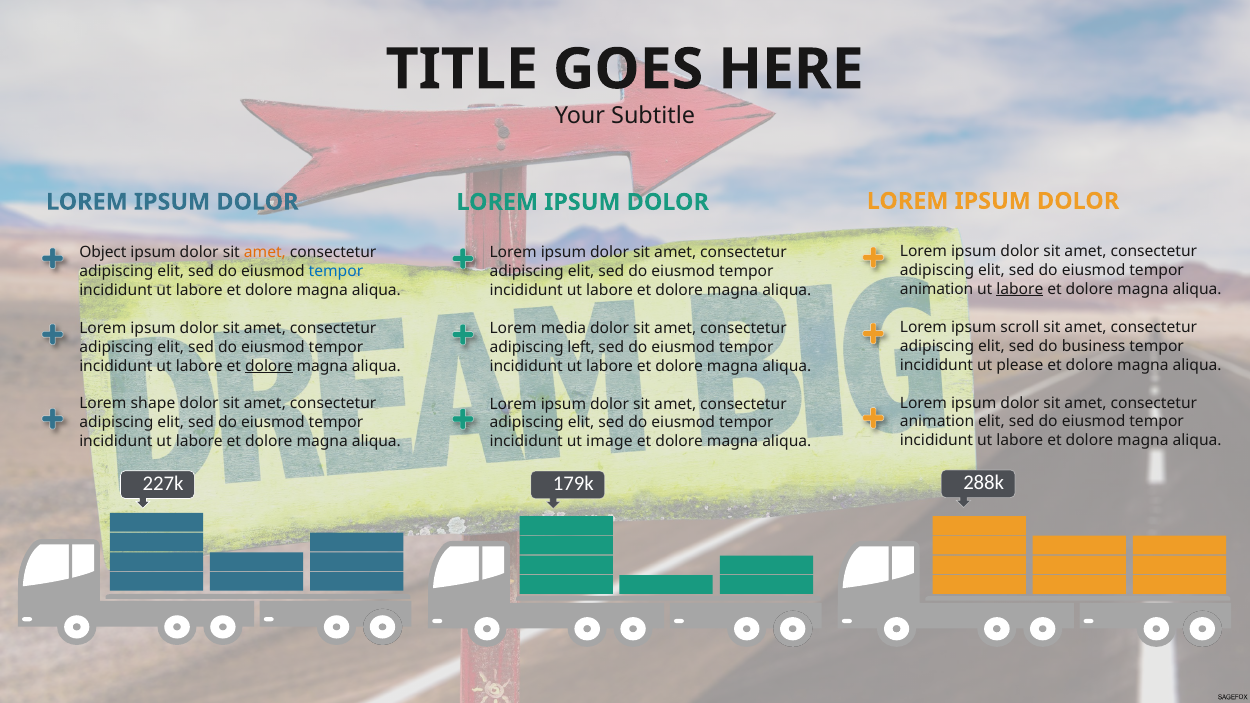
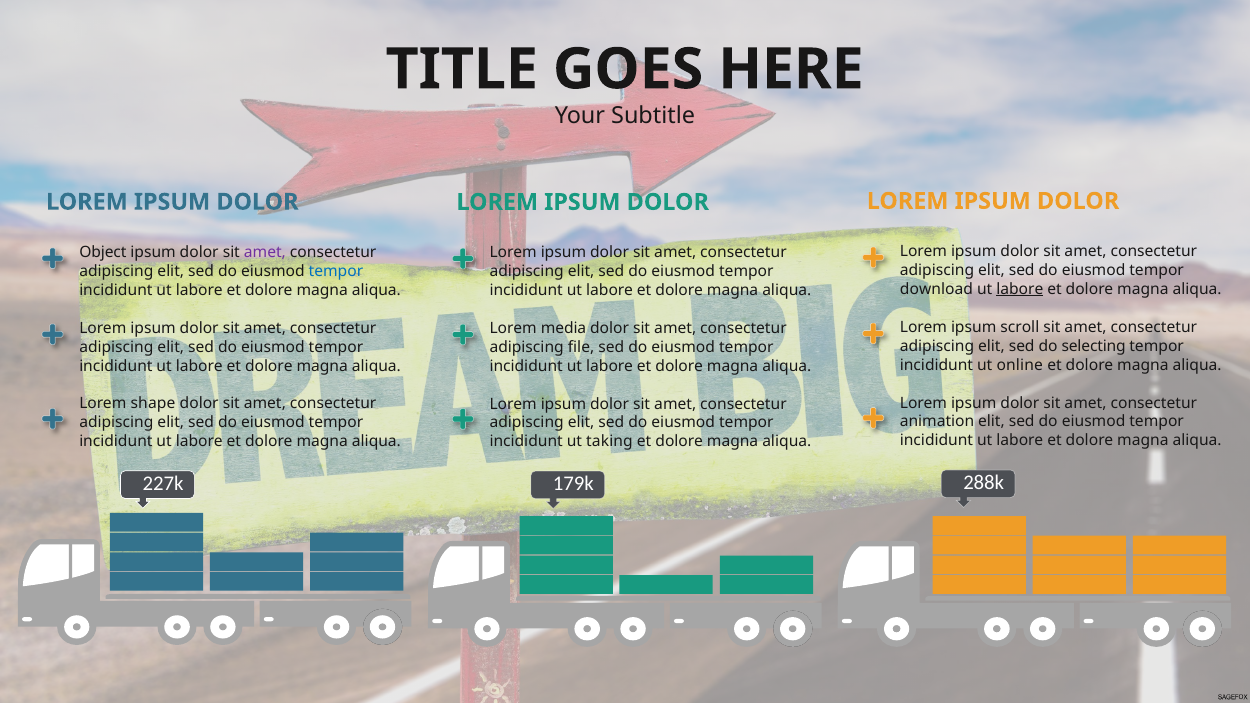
amet at (265, 253) colour: orange -> purple
animation at (937, 289): animation -> download
business: business -> selecting
left: left -> file
please: please -> online
dolore at (269, 366) underline: present -> none
image: image -> taking
